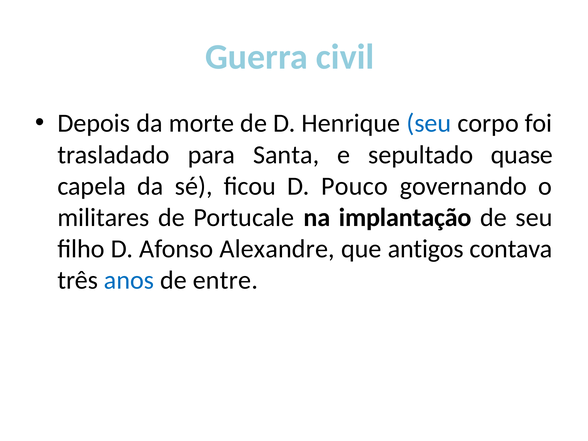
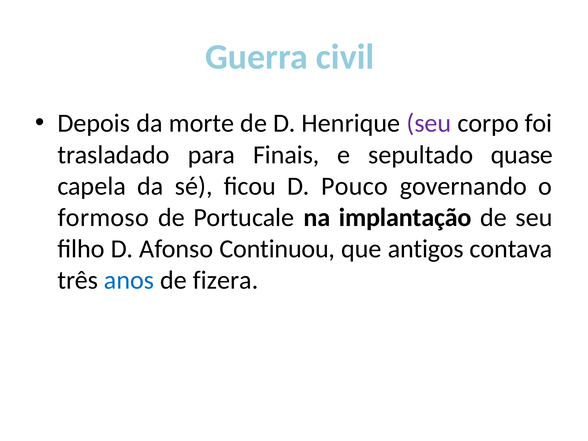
seu at (429, 123) colour: blue -> purple
Santa: Santa -> Finais
militares: militares -> formoso
Alexandre: Alexandre -> Continuou
entre: entre -> fizera
